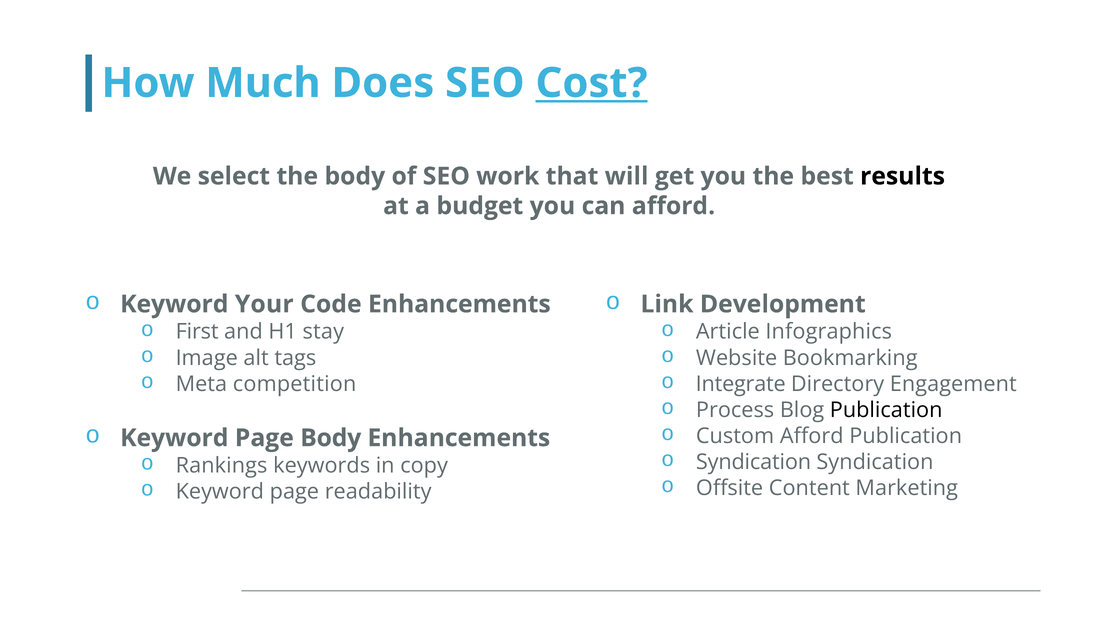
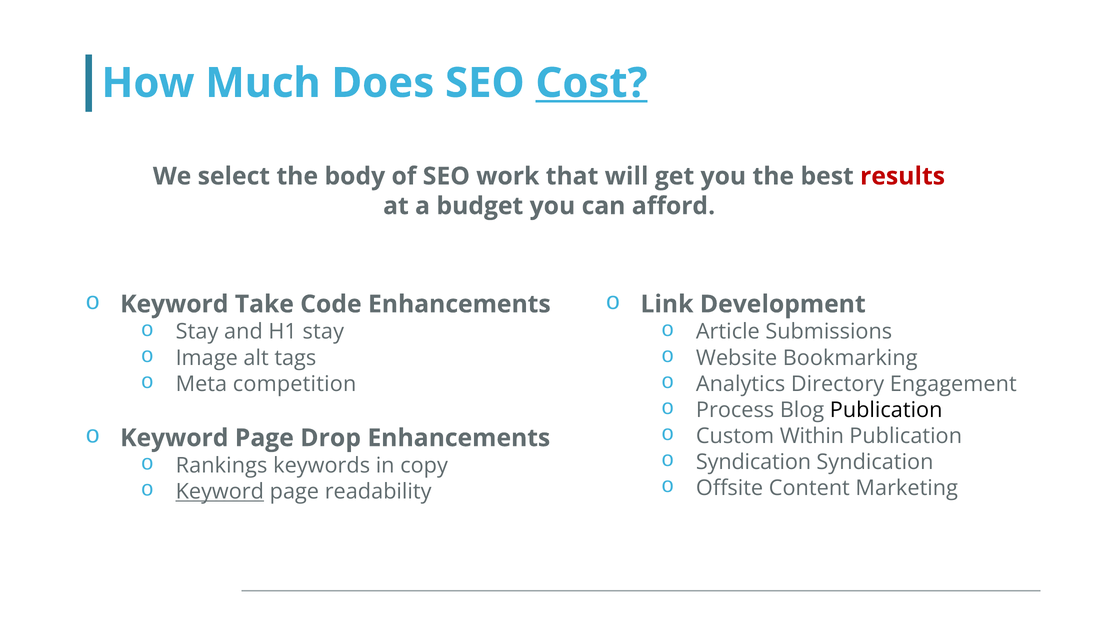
results colour: black -> red
Your: Your -> Take
First at (197, 332): First -> Stay
Infographics: Infographics -> Submissions
Integrate: Integrate -> Analytics
Custom Afford: Afford -> Within
Page Body: Body -> Drop
Keyword at (220, 492) underline: none -> present
